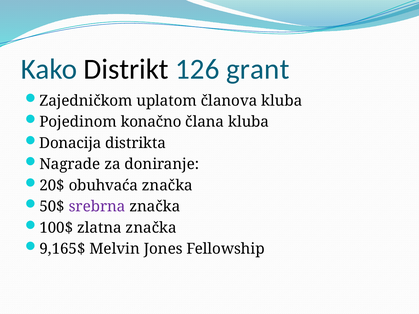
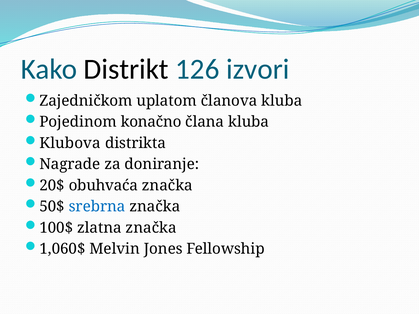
grant: grant -> izvori
Donacija: Donacija -> Klubova
srebrna colour: purple -> blue
9,165$: 9,165$ -> 1,060$
